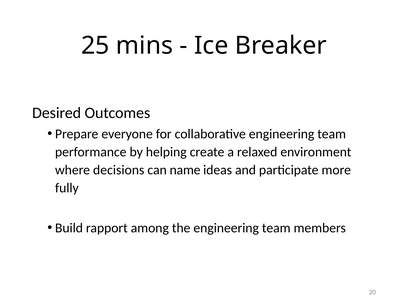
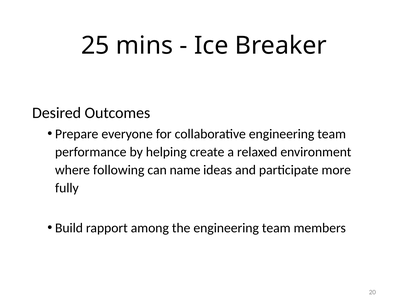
decisions: decisions -> following
